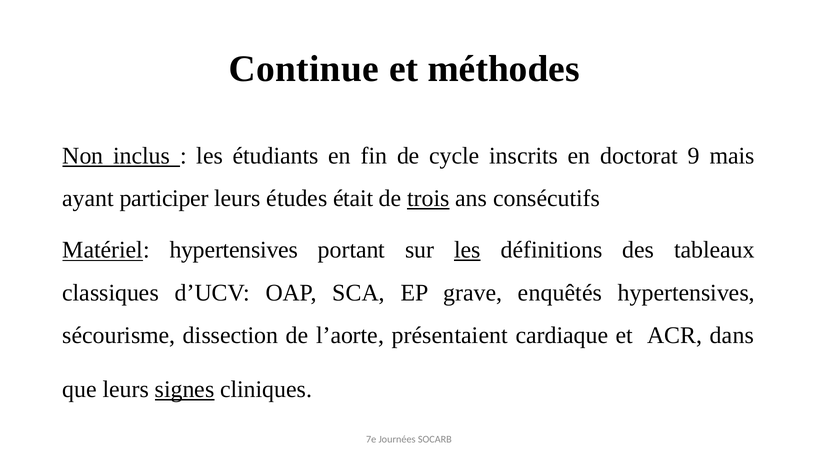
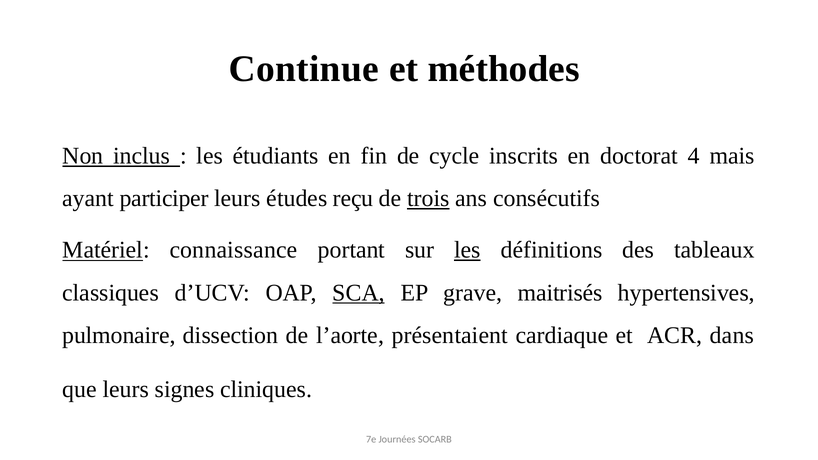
9: 9 -> 4
était: était -> reçu
Matériel hypertensives: hypertensives -> connaissance
SCA underline: none -> present
enquêtés: enquêtés -> maitrisés
sécourisme: sécourisme -> pulmonaire
signes underline: present -> none
